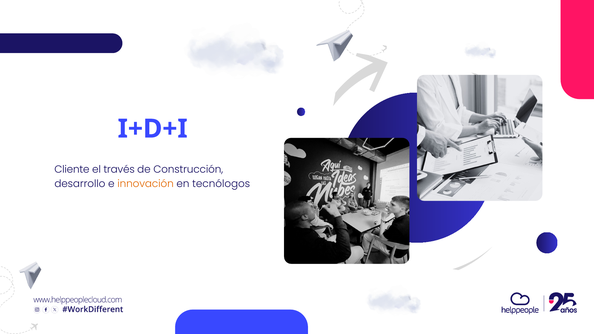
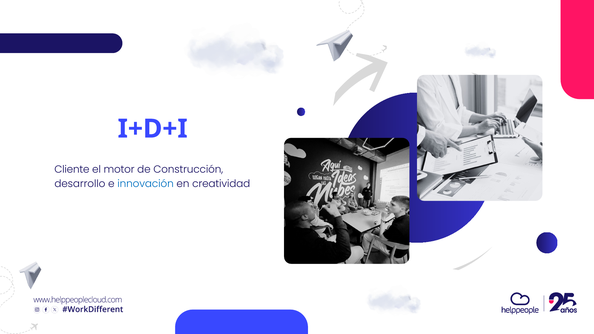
través: través -> motor
innovación colour: orange -> blue
tecnólogos: tecnólogos -> creatividad
